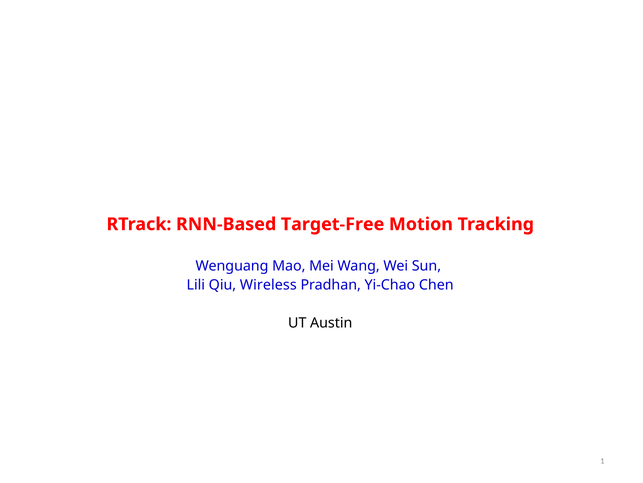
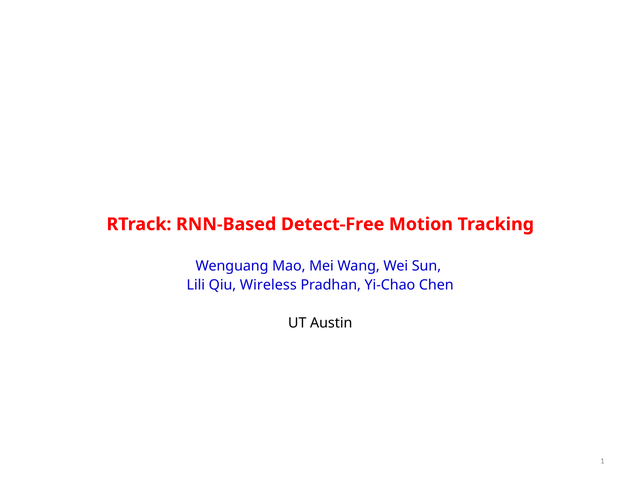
Target-Free: Target-Free -> Detect-Free
